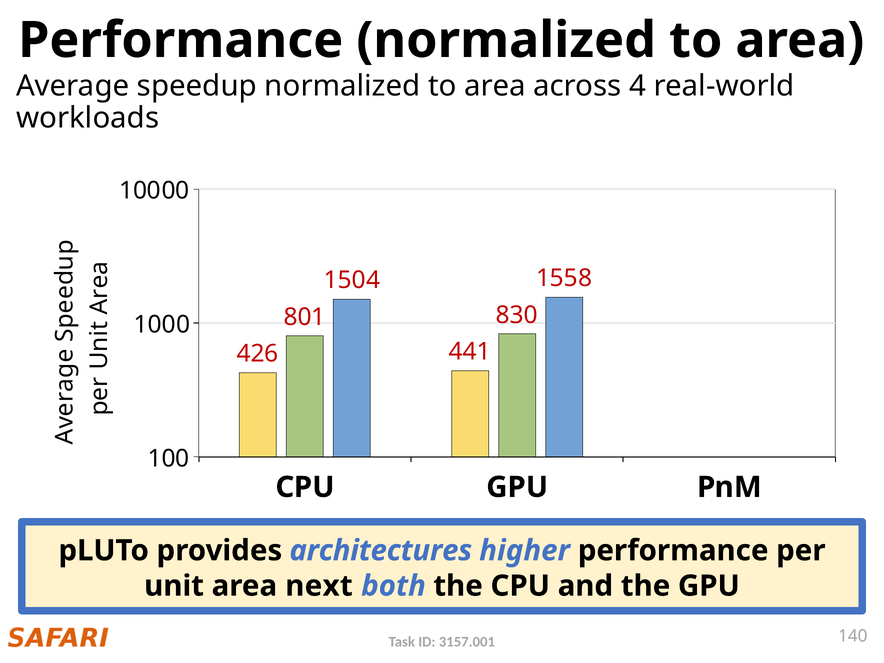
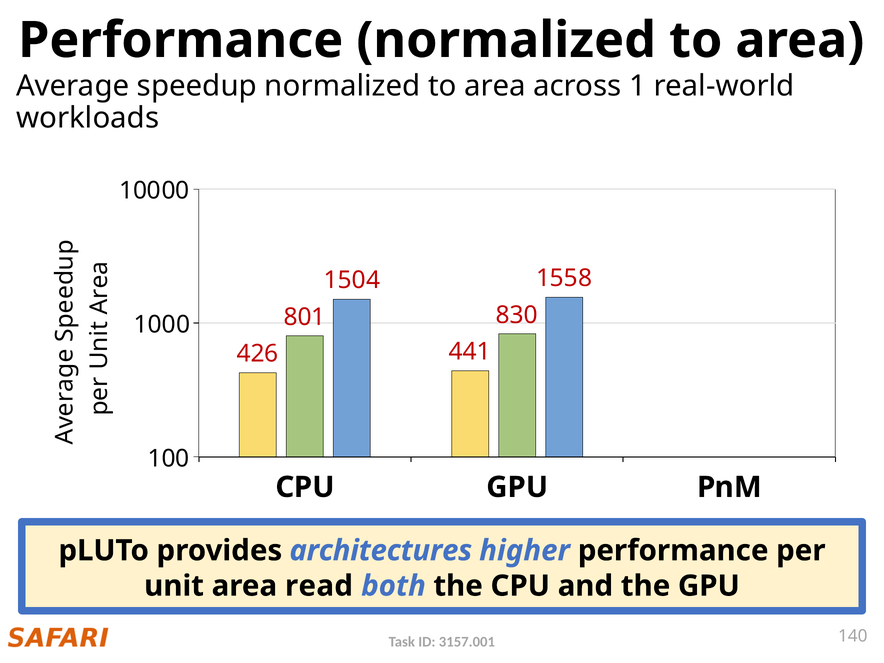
4: 4 -> 1
next: next -> read
